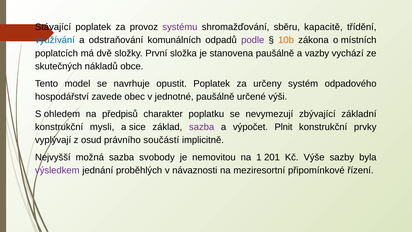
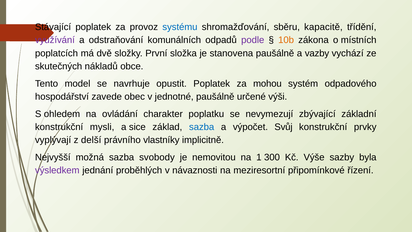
systému colour: purple -> blue
využívání colour: blue -> purple
určeny: určeny -> mohou
předpisů: předpisů -> ovládání
sazba at (202, 127) colour: purple -> blue
Plnit: Plnit -> Svůj
osud: osud -> delší
součástí: součástí -> vlastníky
201: 201 -> 300
